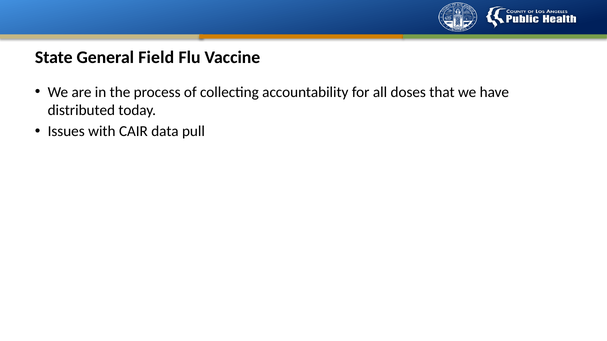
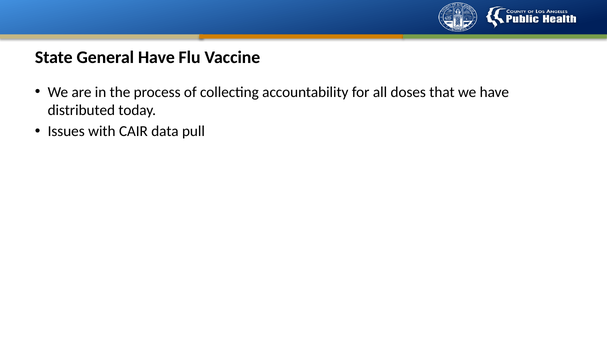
General Field: Field -> Have
